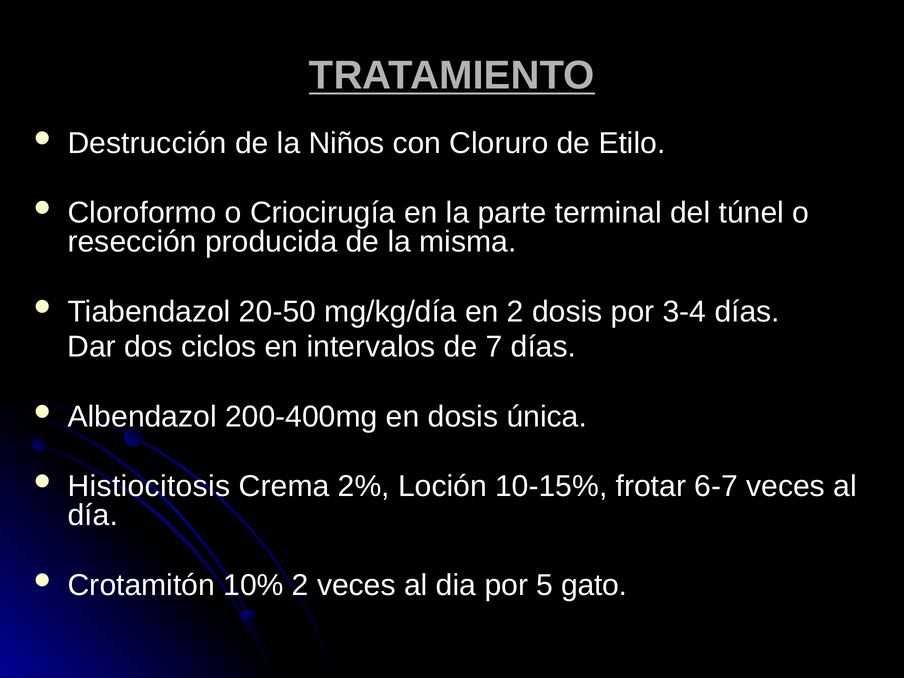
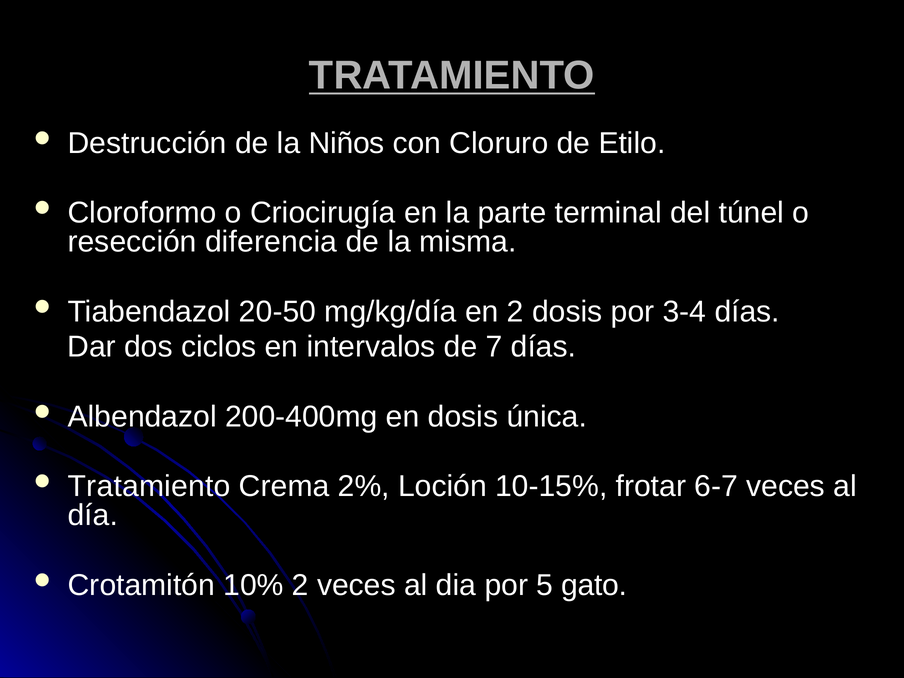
producida: producida -> diferencia
Histiocitosis at (149, 486): Histiocitosis -> Tratamiento
